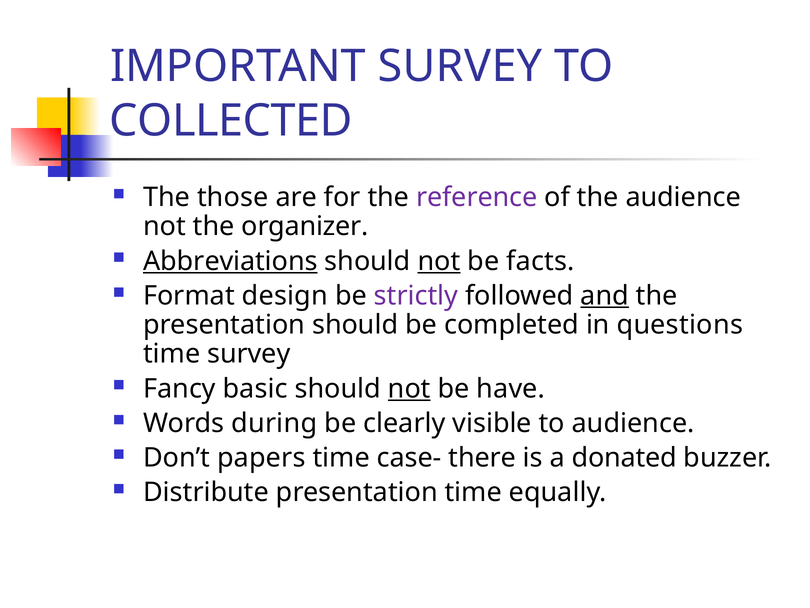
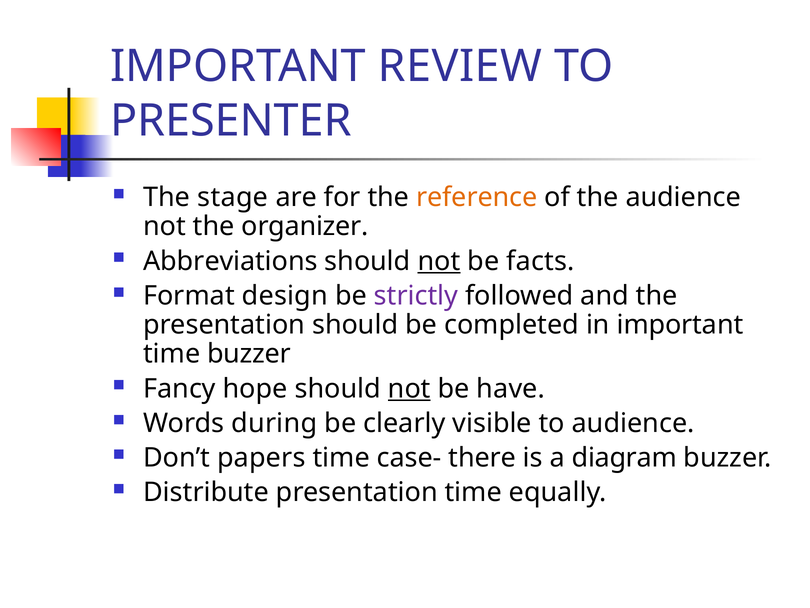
IMPORTANT SURVEY: SURVEY -> REVIEW
COLLECTED: COLLECTED -> PRESENTER
those: those -> stage
reference colour: purple -> orange
Abbreviations underline: present -> none
and underline: present -> none
in questions: questions -> important
time survey: survey -> buzzer
basic: basic -> hope
donated: donated -> diagram
